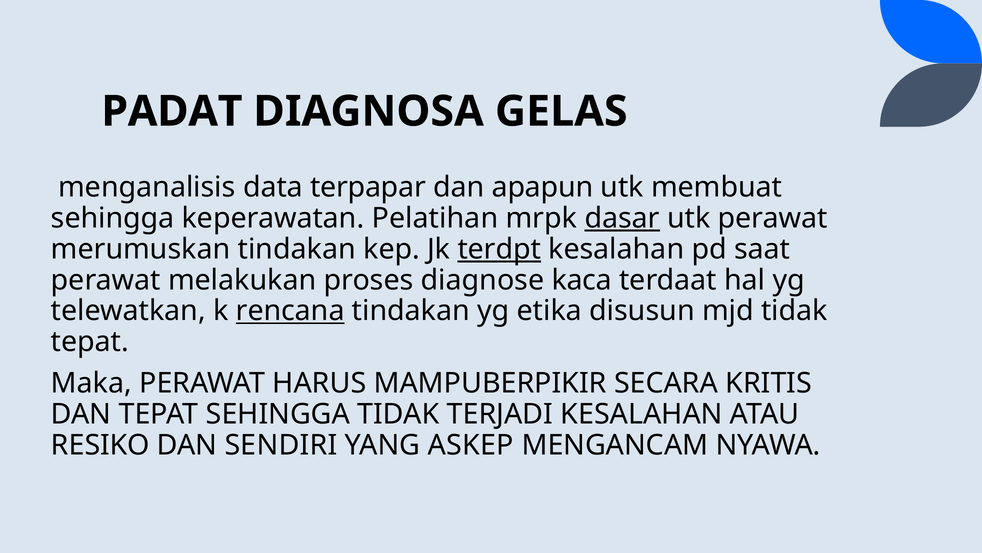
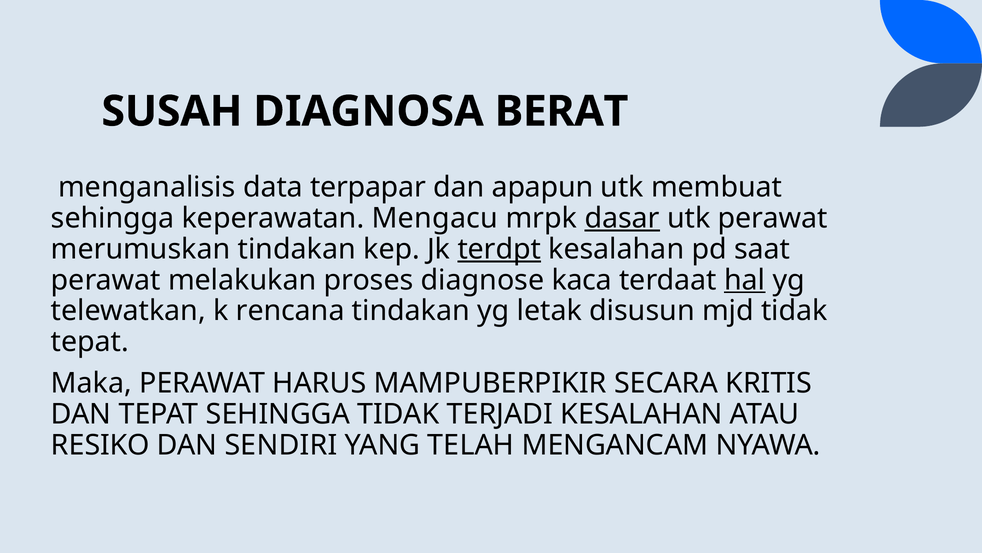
PADAT: PADAT -> SUSAH
GELAS: GELAS -> BERAT
Pelatihan: Pelatihan -> Mengacu
hal underline: none -> present
rencana underline: present -> none
etika: etika -> letak
ASKEP: ASKEP -> TELAH
